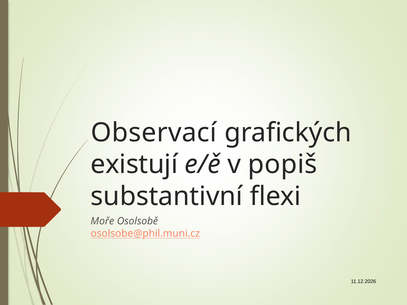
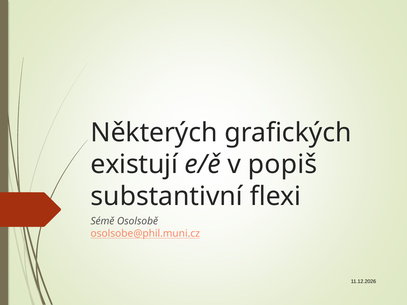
Observací: Observací -> Některých
Moře: Moře -> Sémě
